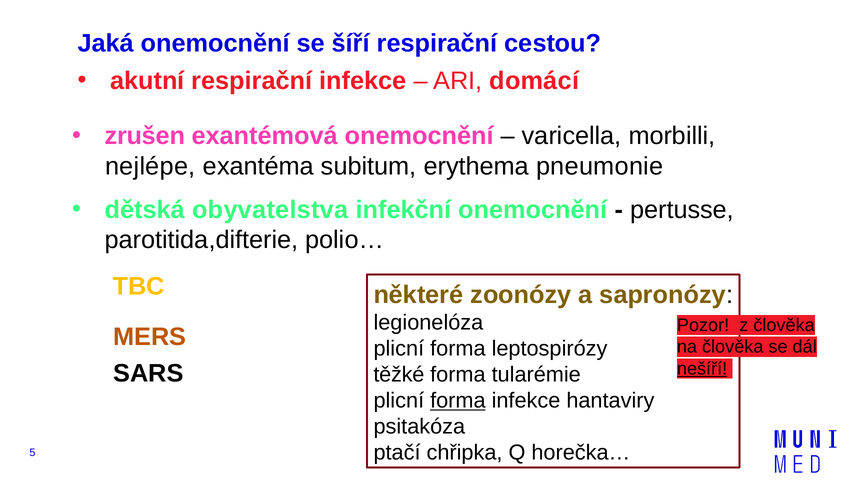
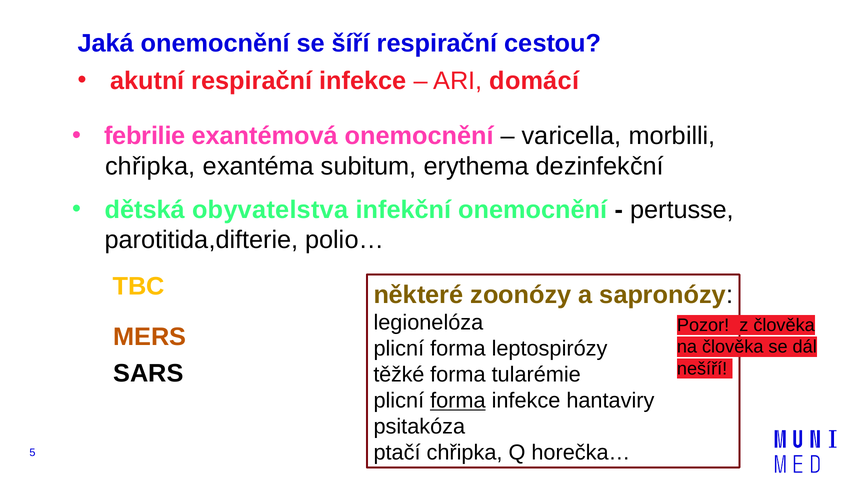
zrušen: zrušen -> febrilie
nejlépe at (150, 167): nejlépe -> chřipka
pneumonie: pneumonie -> dezinfekční
nešíří underline: present -> none
